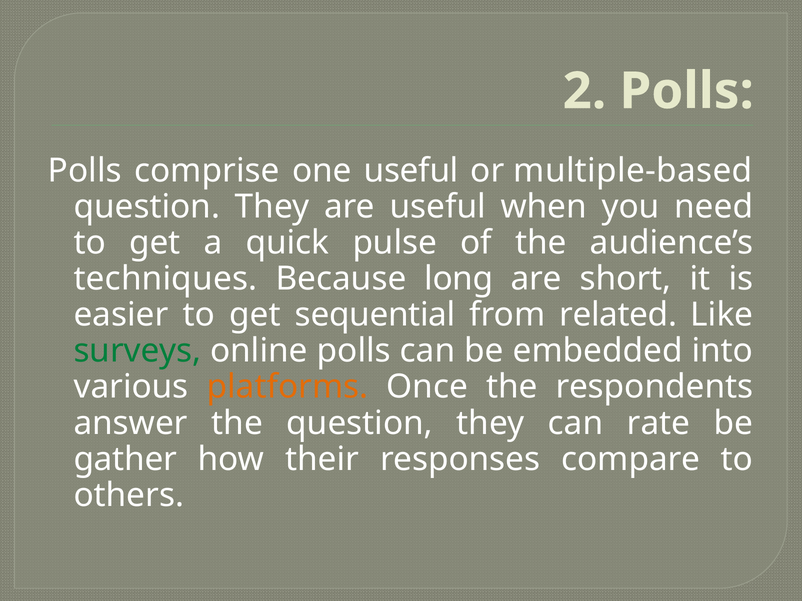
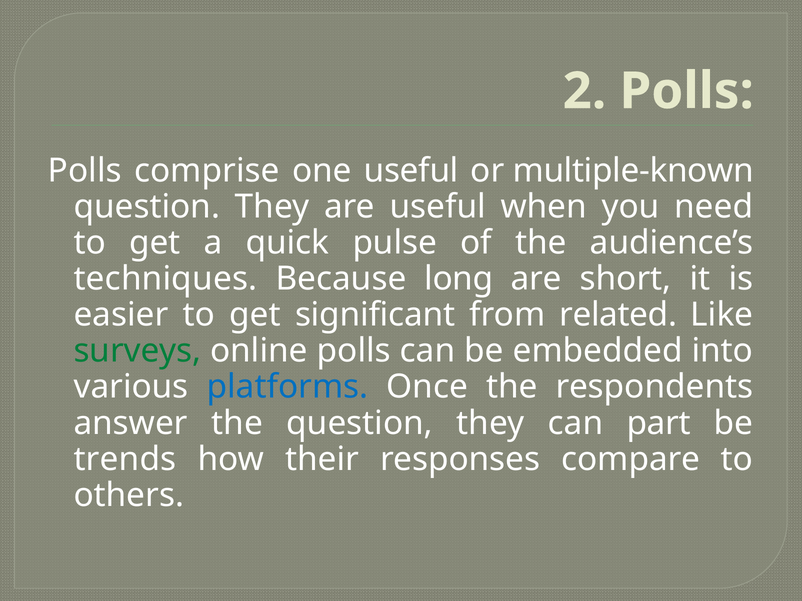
multiple-based: multiple-based -> multiple-known
sequential: sequential -> significant
platforms colour: orange -> blue
rate: rate -> part
gather: gather -> trends
